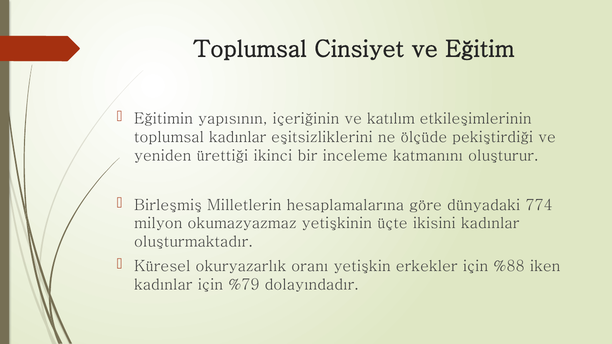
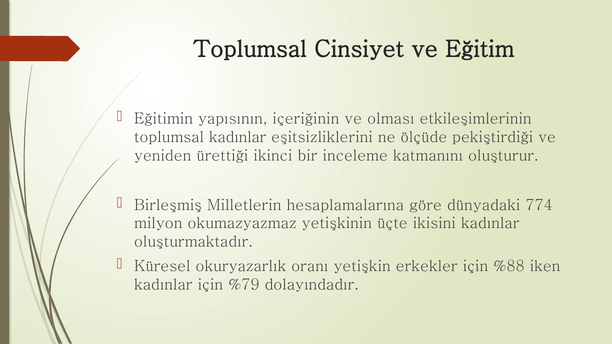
katılım: katılım -> olması
